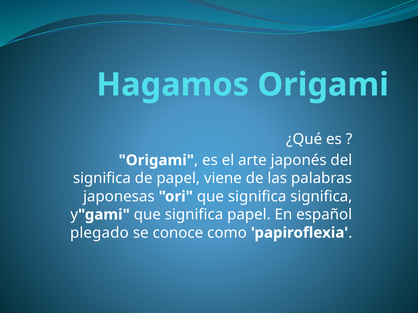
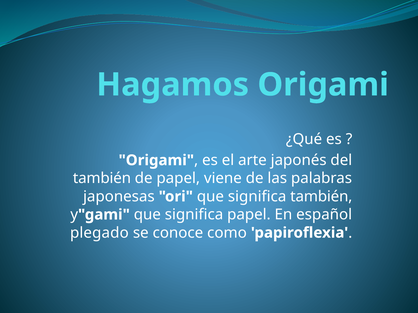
significa at (102, 179): significa -> también
significa significa: significa -> también
